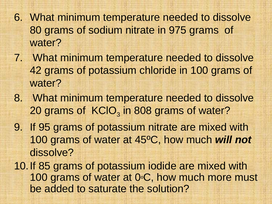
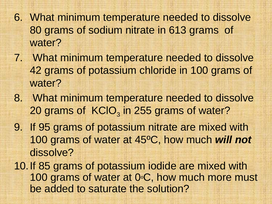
975: 975 -> 613
808: 808 -> 255
